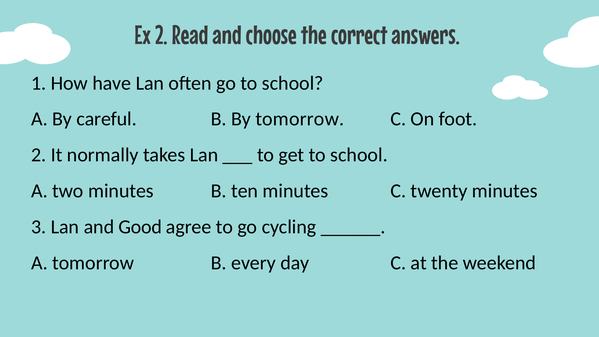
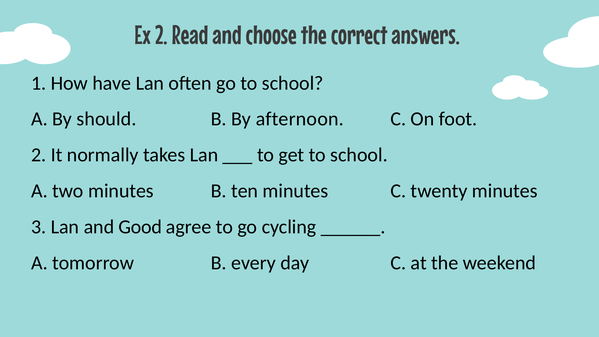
careful: careful -> should
By tomorrow: tomorrow -> afternoon
